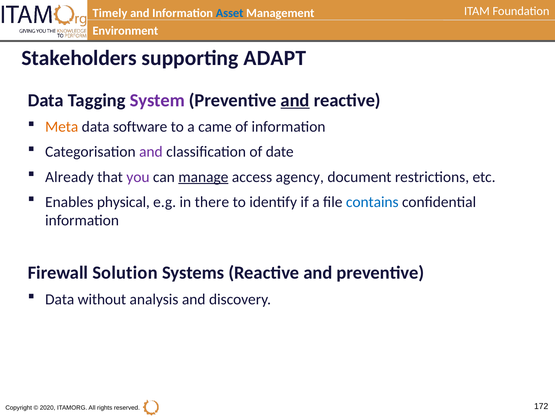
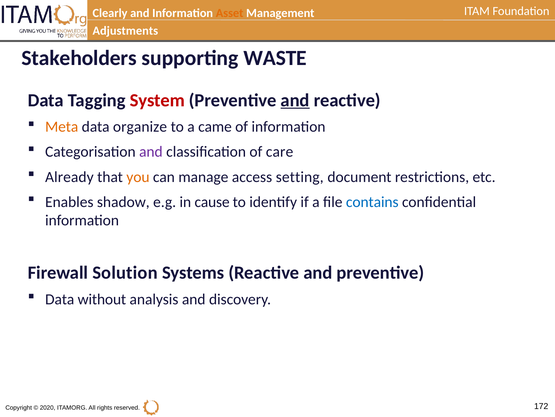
Timely: Timely -> Clearly
Asset colour: blue -> orange
Environment: Environment -> Adjustments
ADAPT: ADAPT -> WASTE
System colour: purple -> red
software: software -> organize
date: date -> care
you colour: purple -> orange
manage underline: present -> none
agency: agency -> setting
physical: physical -> shadow
there: there -> cause
